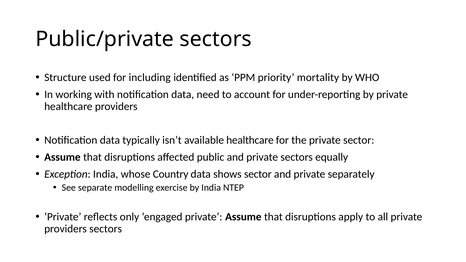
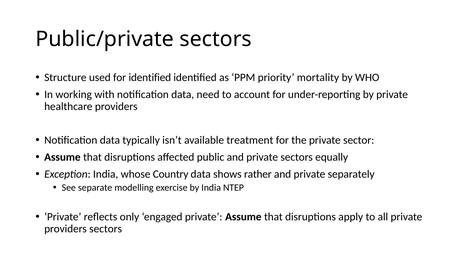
for including: including -> identified
available healthcare: healthcare -> treatment
shows sector: sector -> rather
